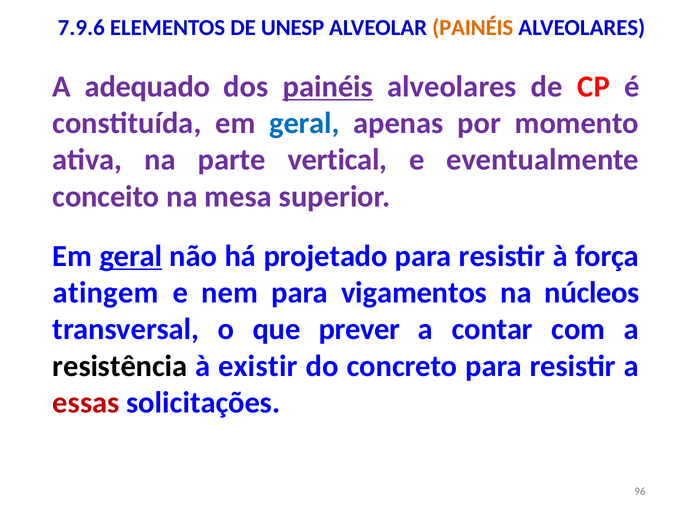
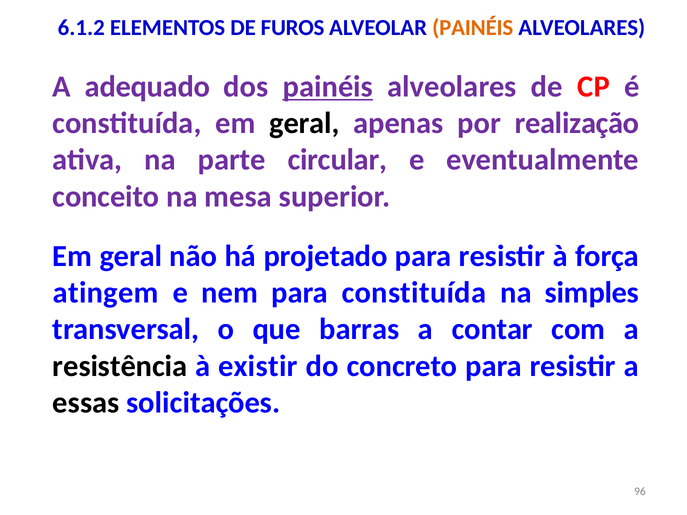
7.9.6: 7.9.6 -> 6.1.2
UNESP: UNESP -> FUROS
geral at (304, 123) colour: blue -> black
momento: momento -> realização
vertical: vertical -> circular
geral at (131, 256) underline: present -> none
para vigamentos: vigamentos -> constituída
núcleos: núcleos -> simples
prever: prever -> barras
essas colour: red -> black
